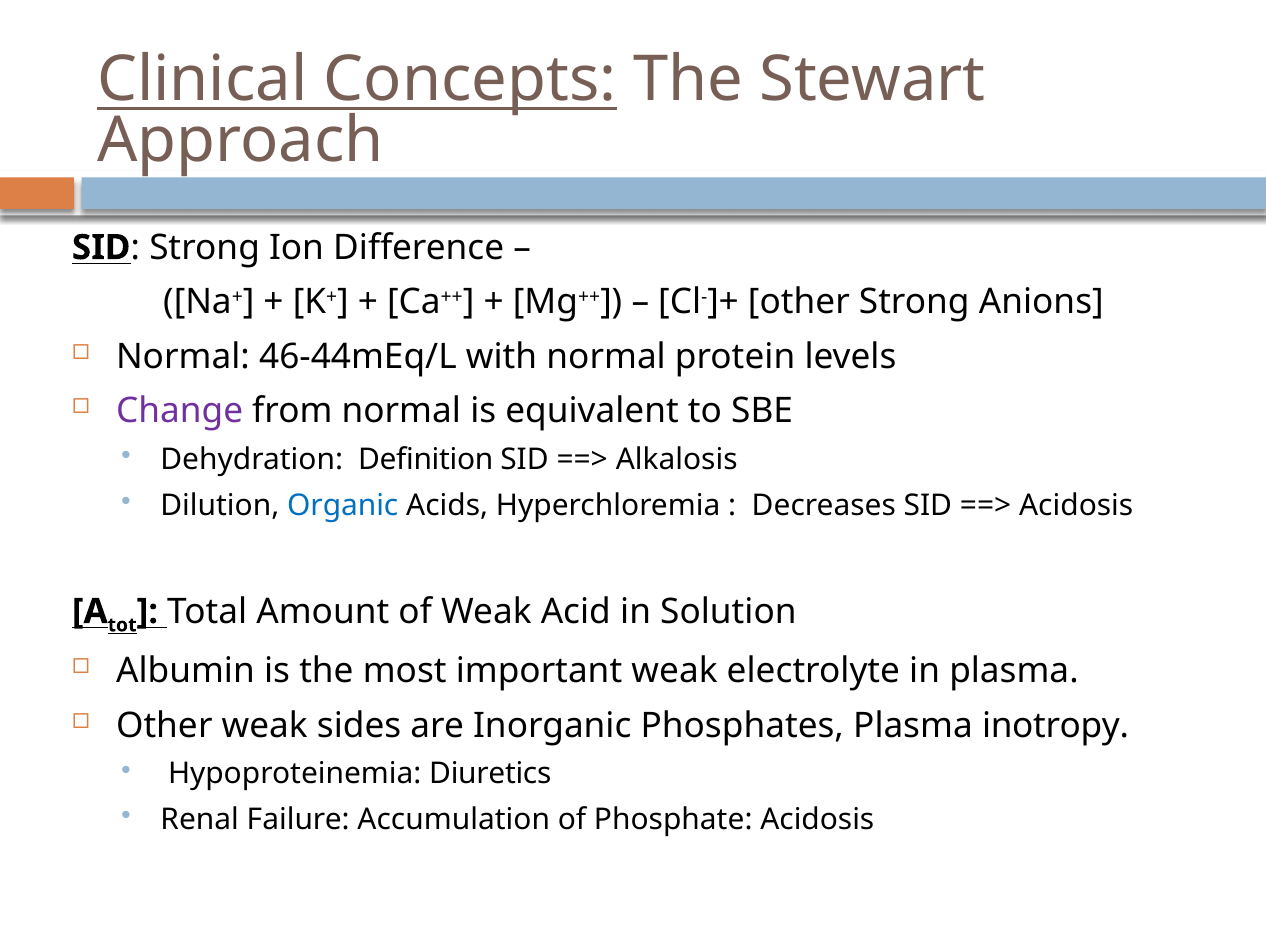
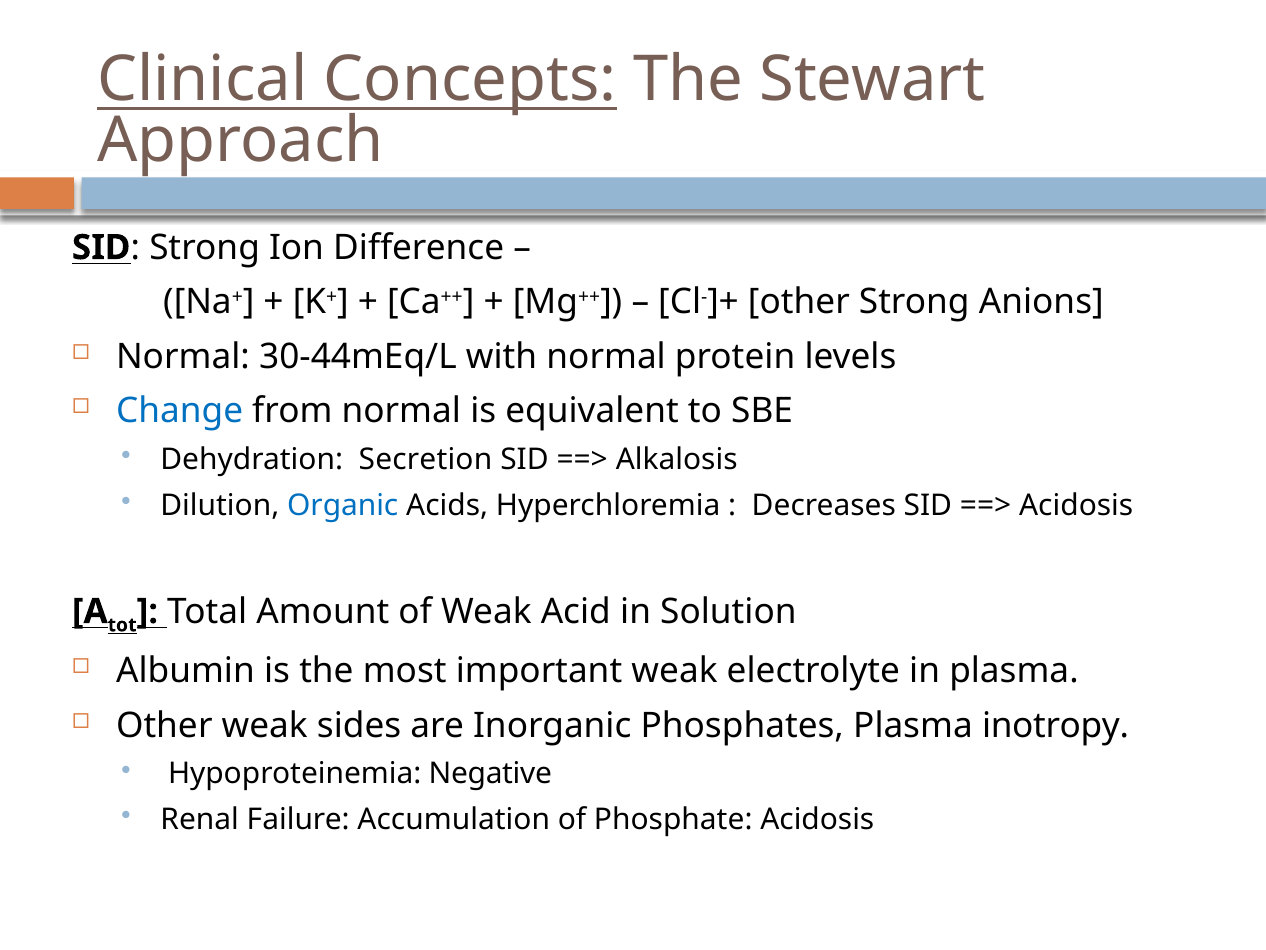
46-44mEq/L: 46-44mEq/L -> 30-44mEq/L
Change colour: purple -> blue
Definition: Definition -> Secretion
Diuretics: Diuretics -> Negative
